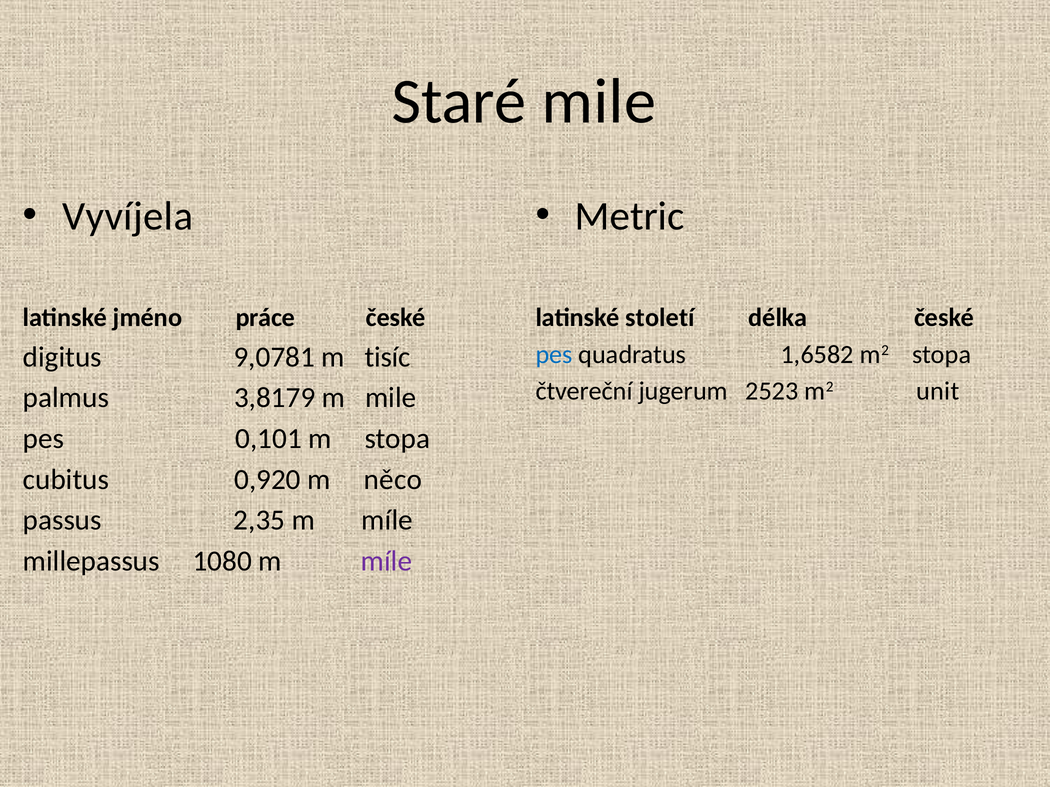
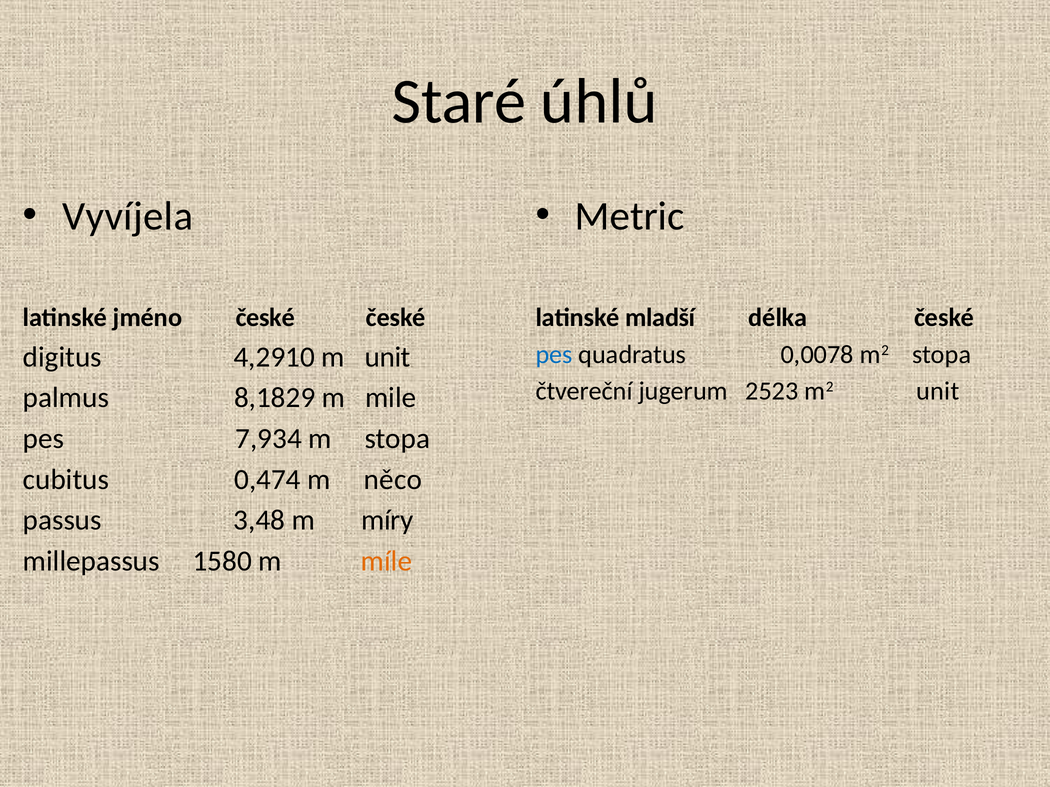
Staré mile: mile -> úhlů
jméno práce: práce -> české
století: století -> mladší
1,6582: 1,6582 -> 0,0078
9,0781: 9,0781 -> 4,2910
m tisíc: tisíc -> unit
3,8179: 3,8179 -> 8,1829
0,101: 0,101 -> 7,934
0,920: 0,920 -> 0,474
2,35: 2,35 -> 3,48
míle at (387, 521): míle -> míry
1080: 1080 -> 1580
míle at (387, 562) colour: purple -> orange
